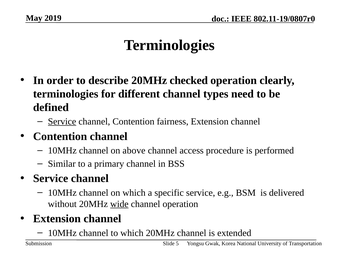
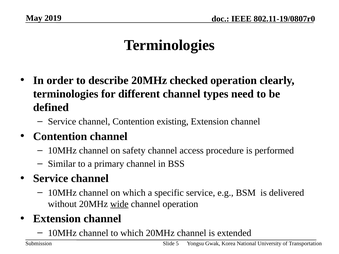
Service at (62, 122) underline: present -> none
fairness: fairness -> existing
above: above -> safety
